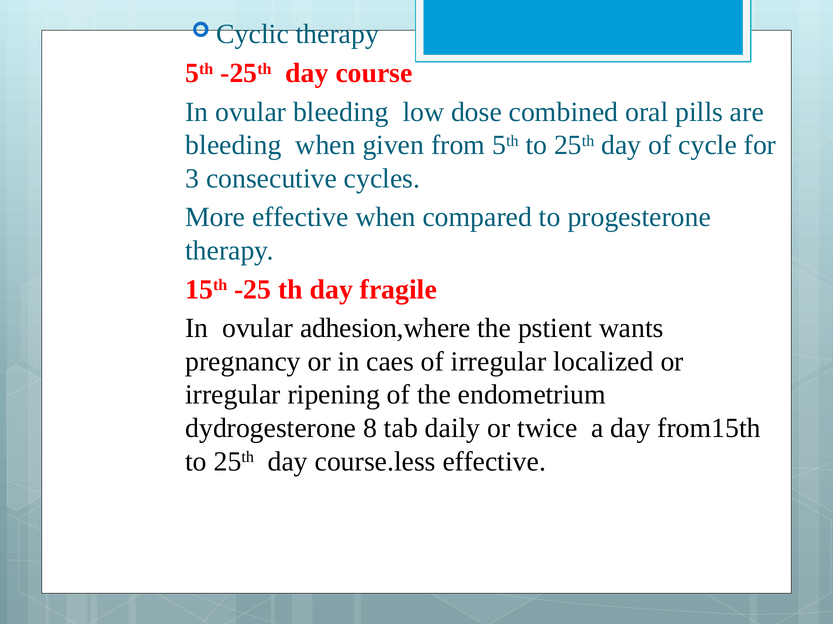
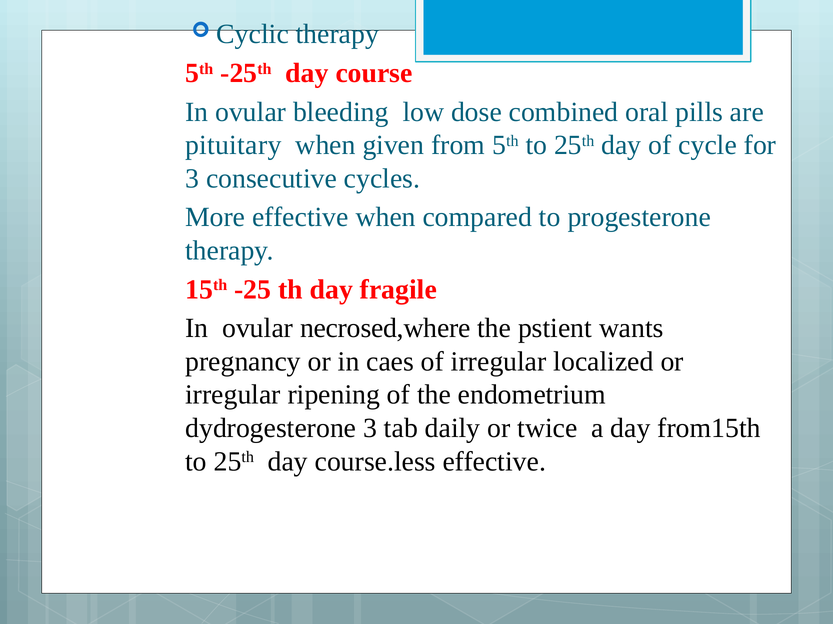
bleeding at (233, 145): bleeding -> pituitary
adhesion,where: adhesion,where -> necrosed,where
dydrogesterone 8: 8 -> 3
